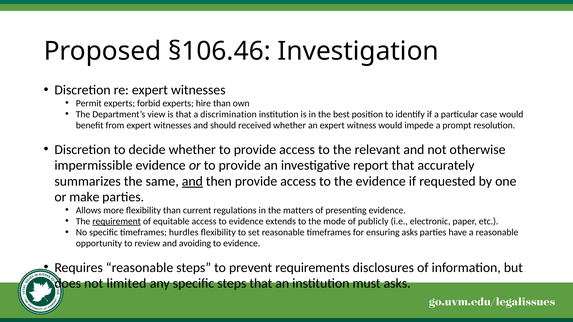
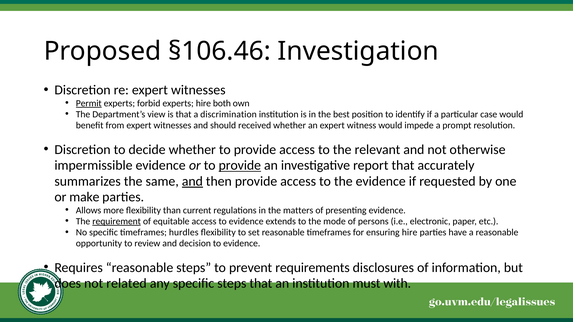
Permit underline: none -> present
hire than: than -> both
provide at (240, 166) underline: none -> present
publicly: publicly -> persons
ensuring asks: asks -> hire
avoiding: avoiding -> decision
limited: limited -> related
must asks: asks -> with
